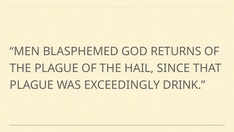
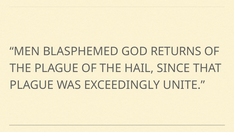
DRINK: DRINK -> UNITE
